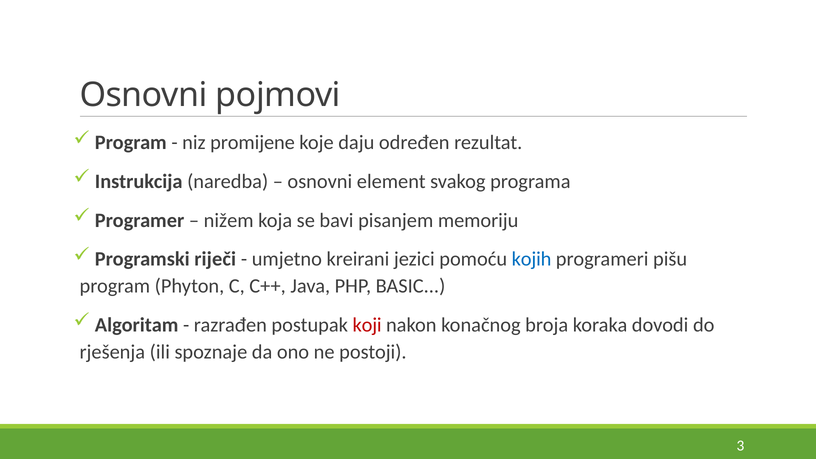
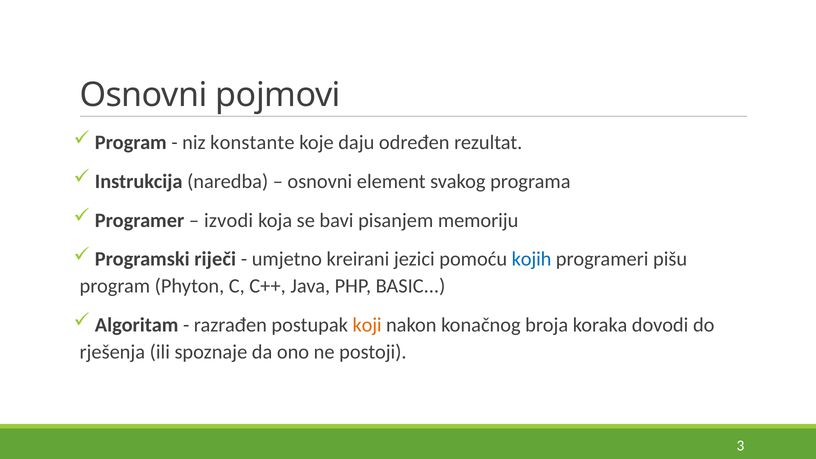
promijene: promijene -> konstante
nižem: nižem -> izvodi
koji colour: red -> orange
